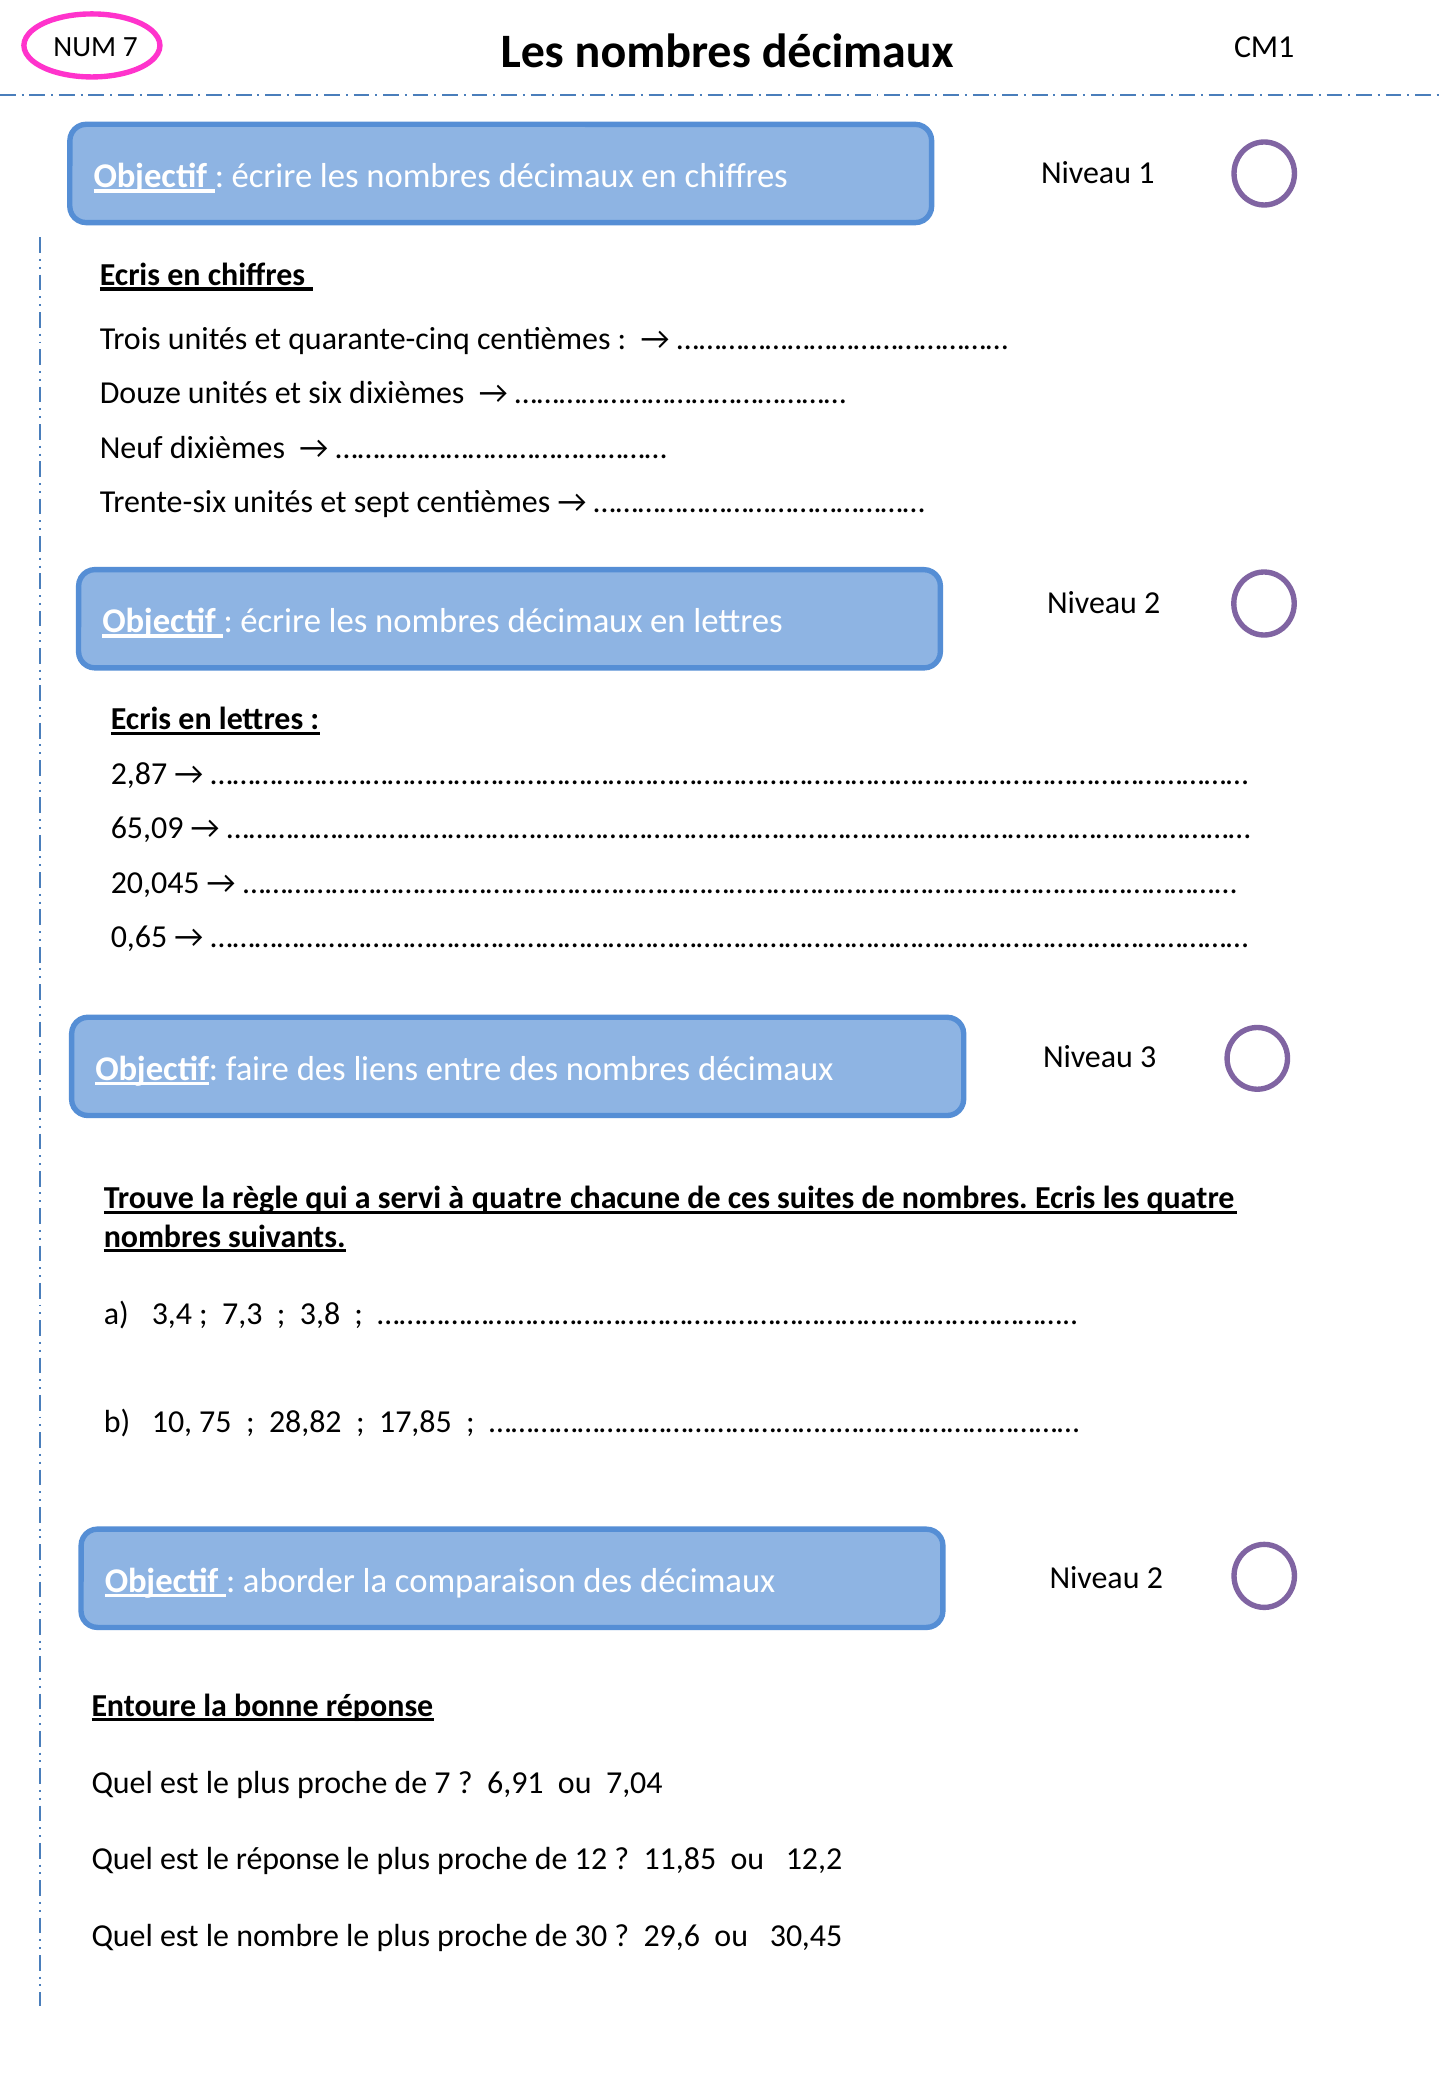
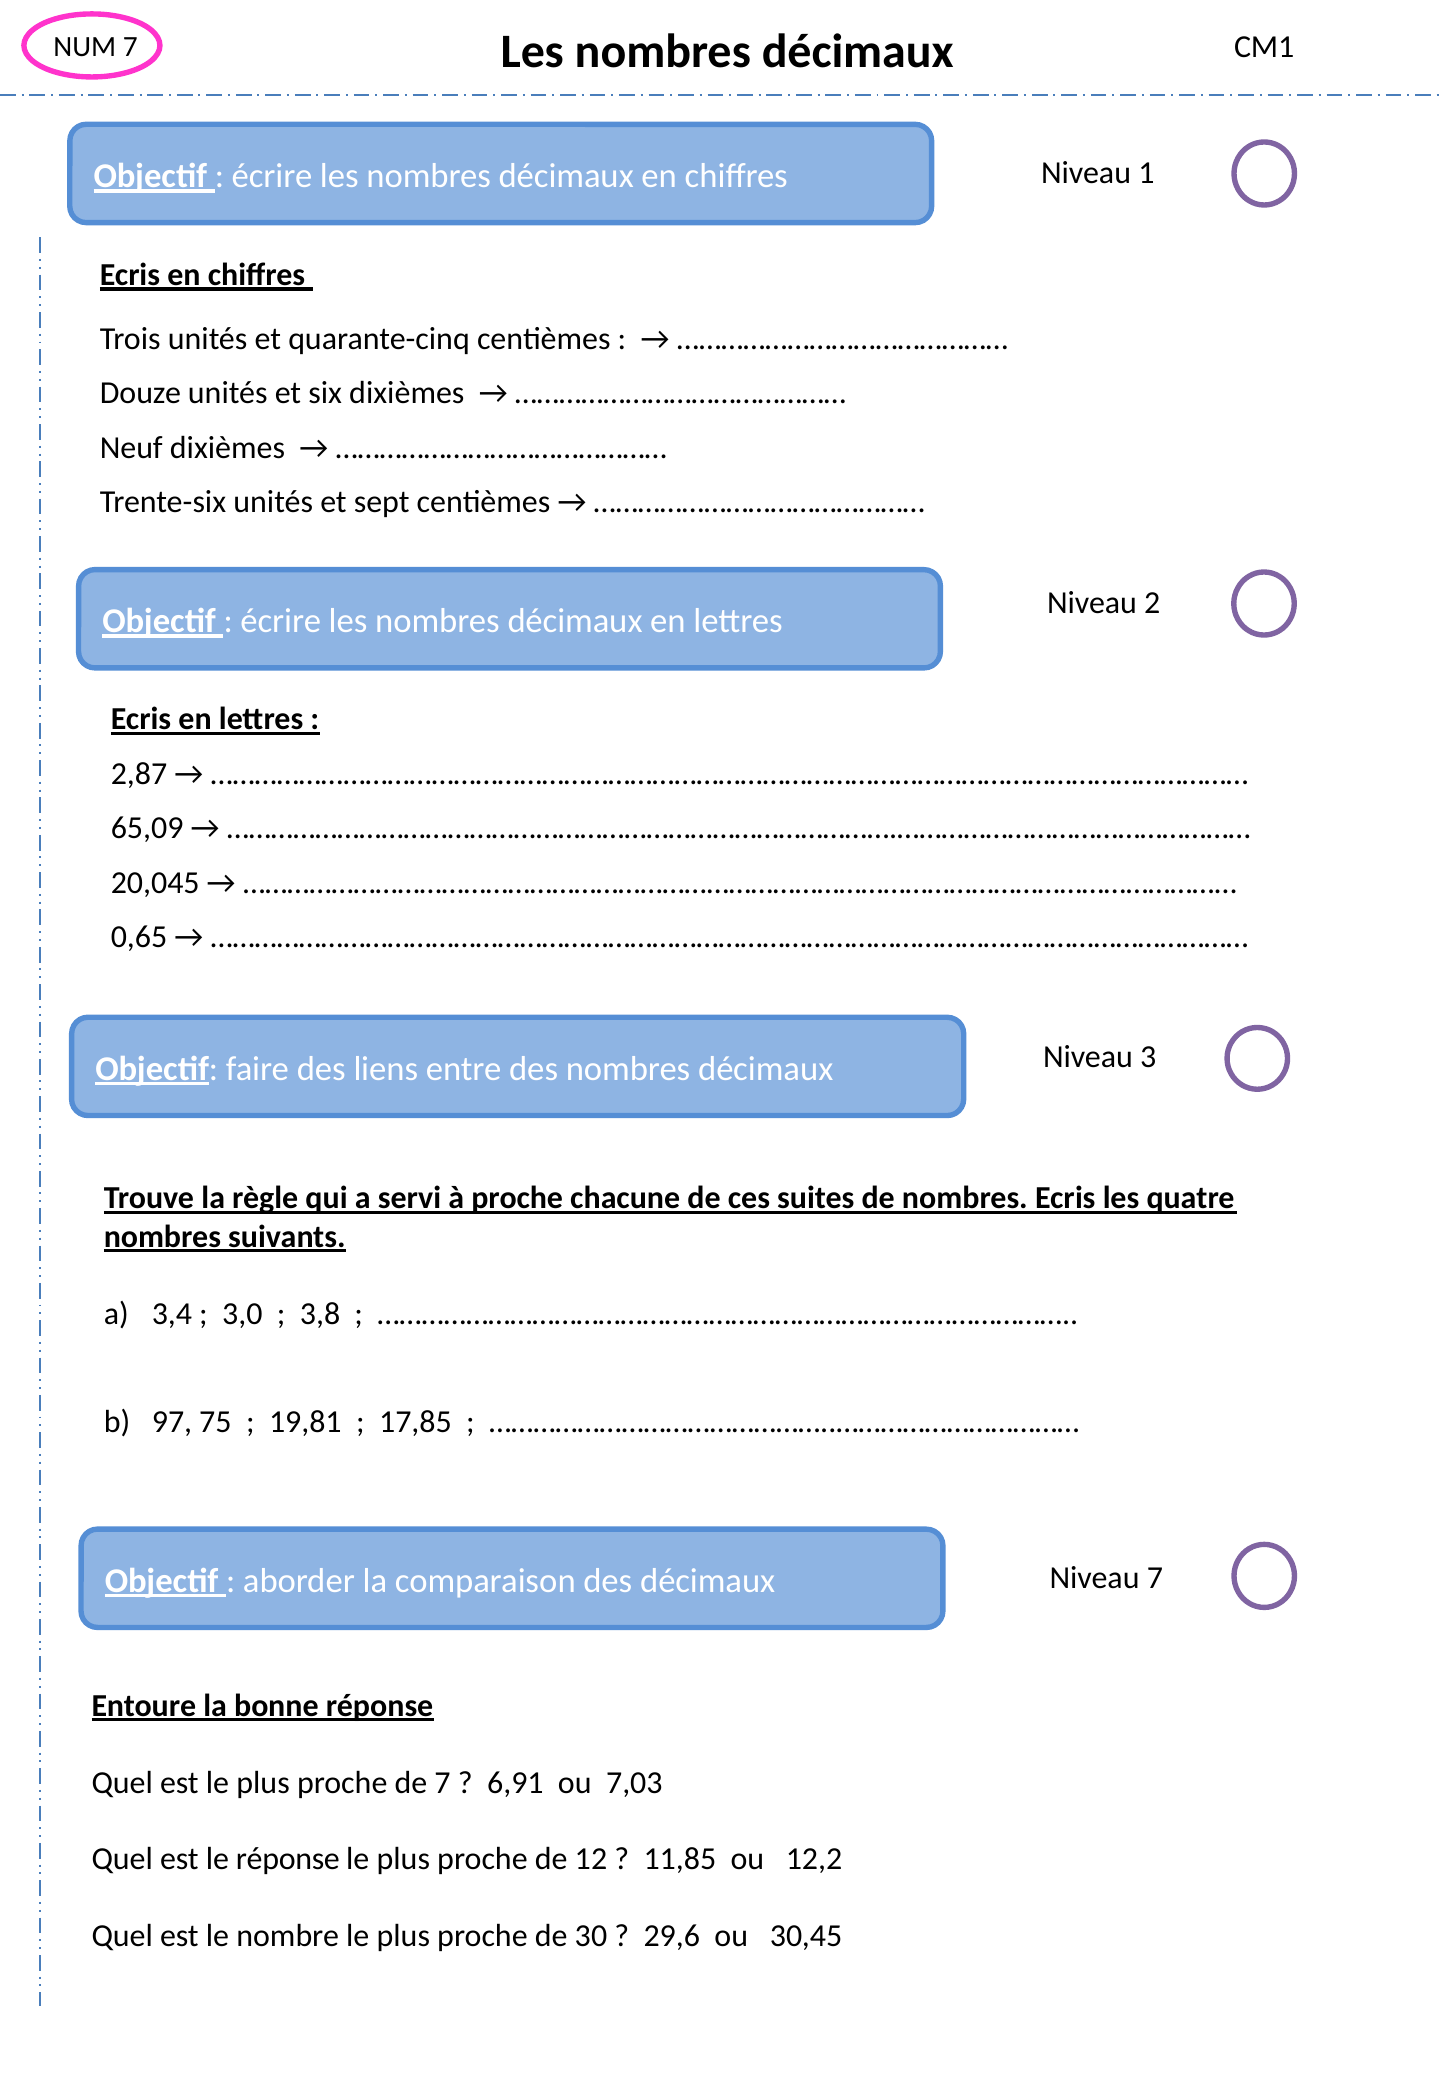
à quatre: quatre -> proche
7,3: 7,3 -> 3,0
10: 10 -> 97
28,82: 28,82 -> 19,81
2 at (1155, 1578): 2 -> 7
7,04: 7,04 -> 7,03
